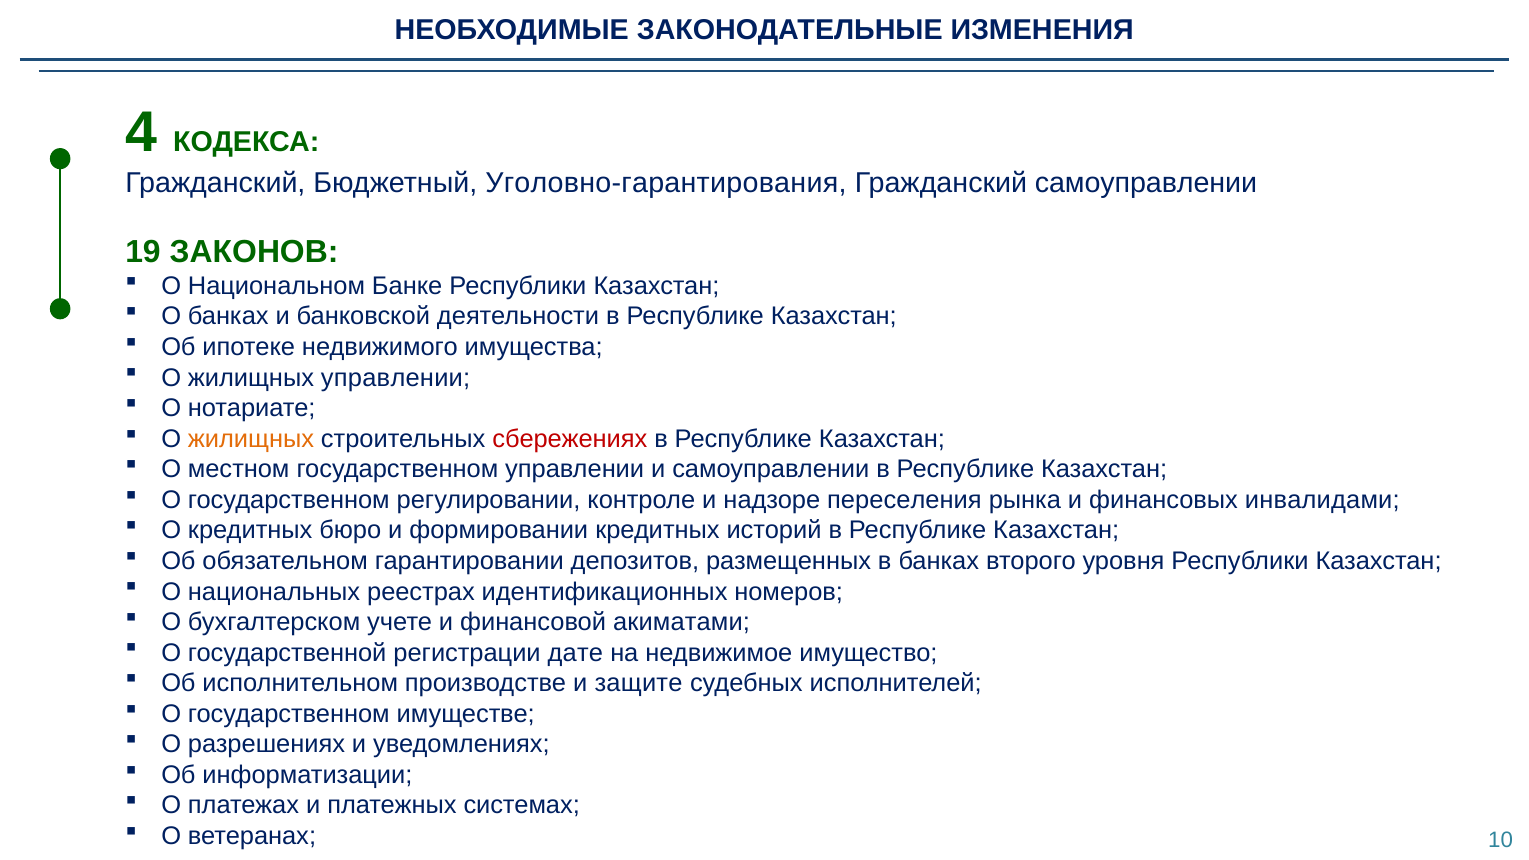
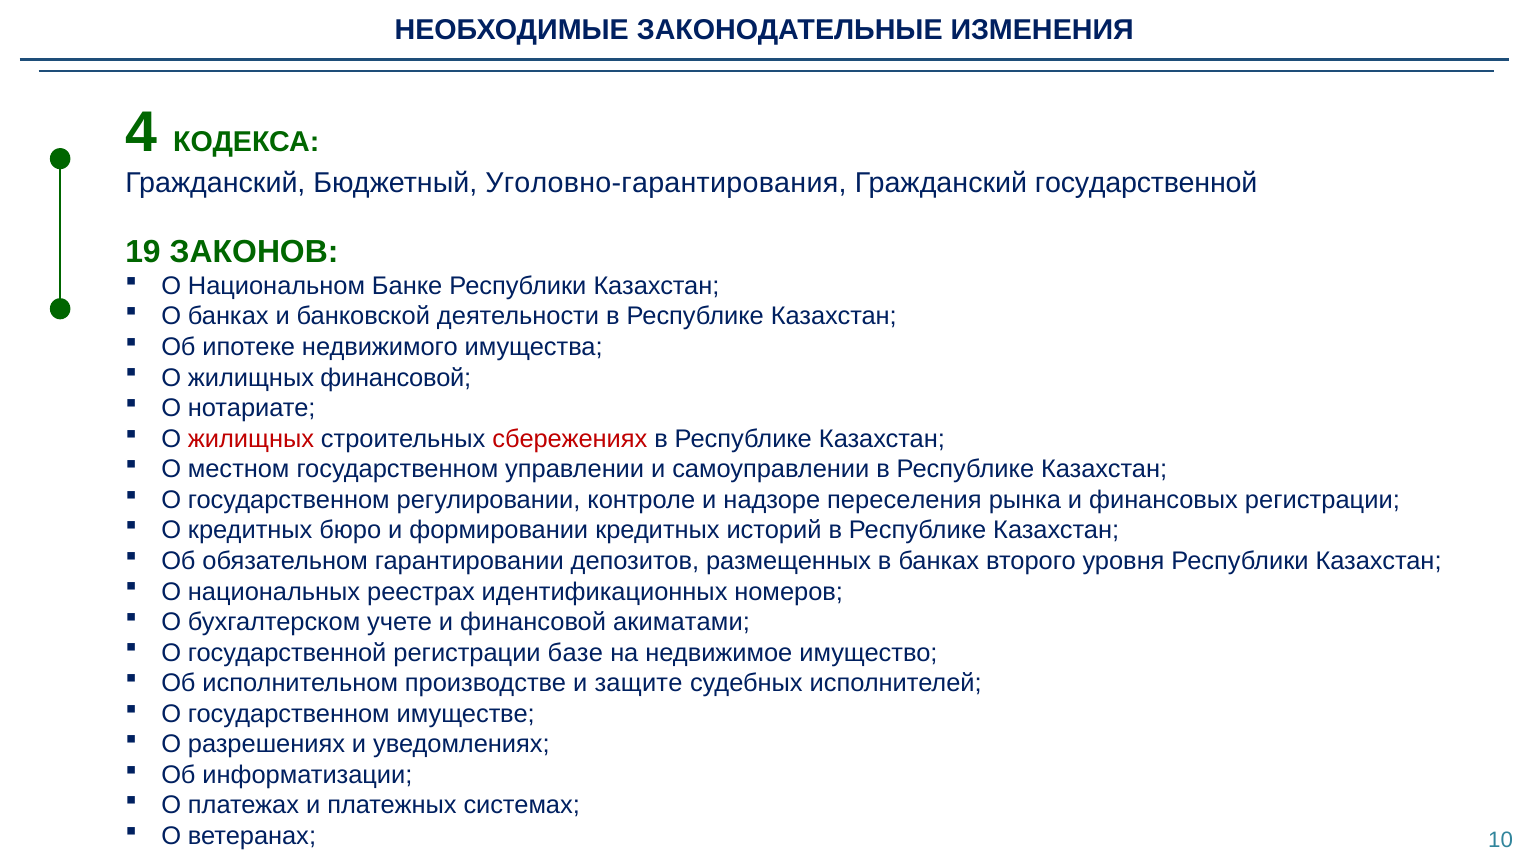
Гражданский самоуправлении: самоуправлении -> государственной
жилищных управлении: управлении -> финансовой
жилищных at (251, 439) colour: orange -> red
финансовых инвалидами: инвалидами -> регистрации
дате: дате -> базе
